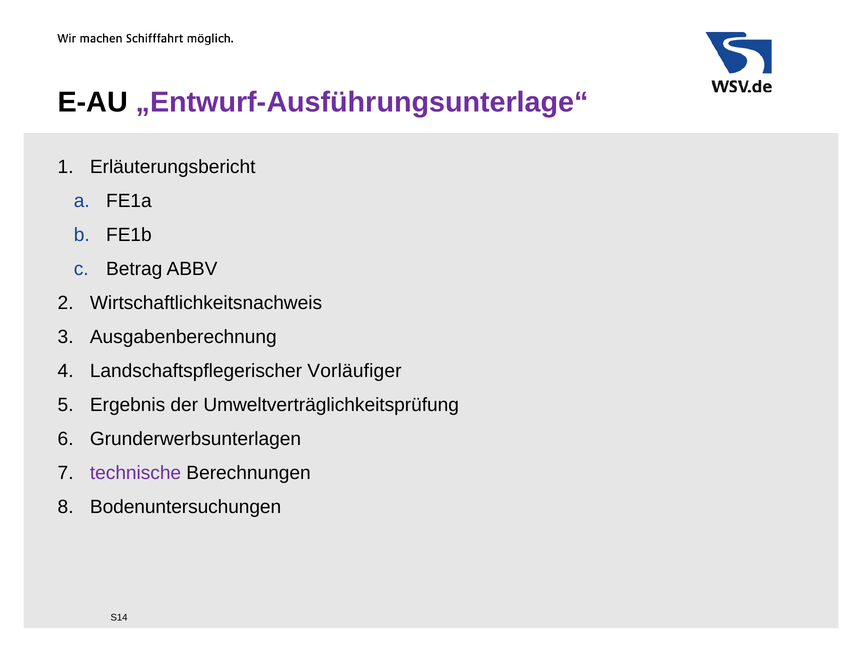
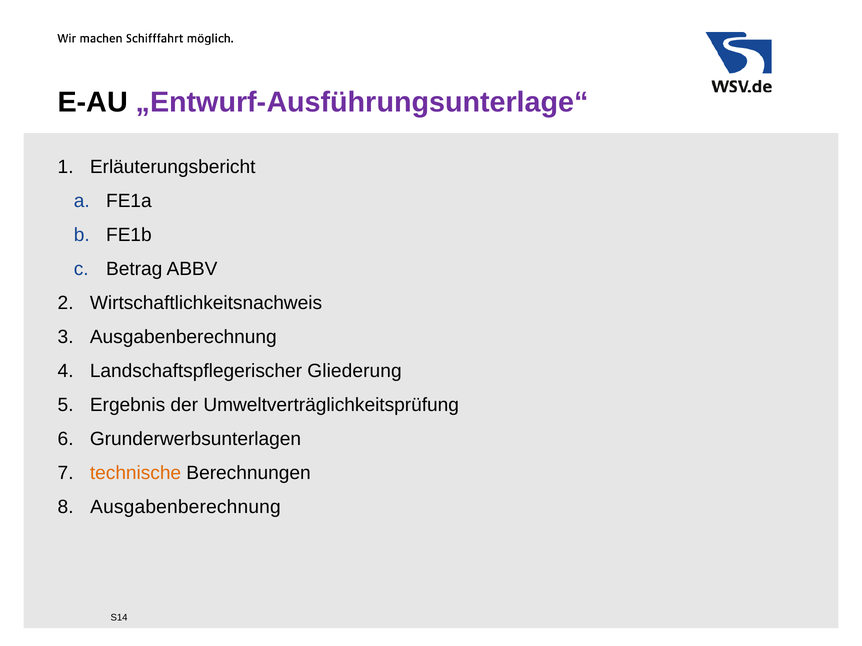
Vorläufiger: Vorläufiger -> Gliederung
technische colour: purple -> orange
Bodenuntersuchungen at (186, 507): Bodenuntersuchungen -> Ausgabenberechnung
